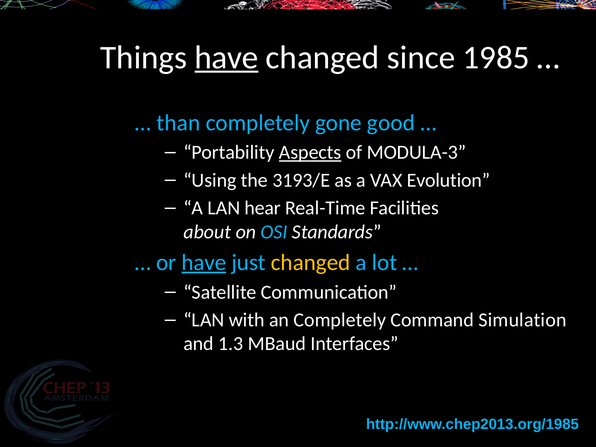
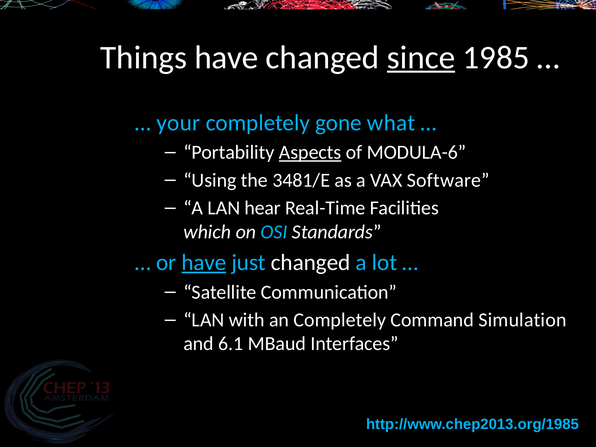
have at (226, 57) underline: present -> none
since underline: none -> present
than: than -> your
good: good -> what
MODULA-3: MODULA-3 -> MODULA-6
3193/E: 3193/E -> 3481/E
Evolution: Evolution -> Software
about: about -> which
changed at (311, 263) colour: yellow -> white
1.3: 1.3 -> 6.1
